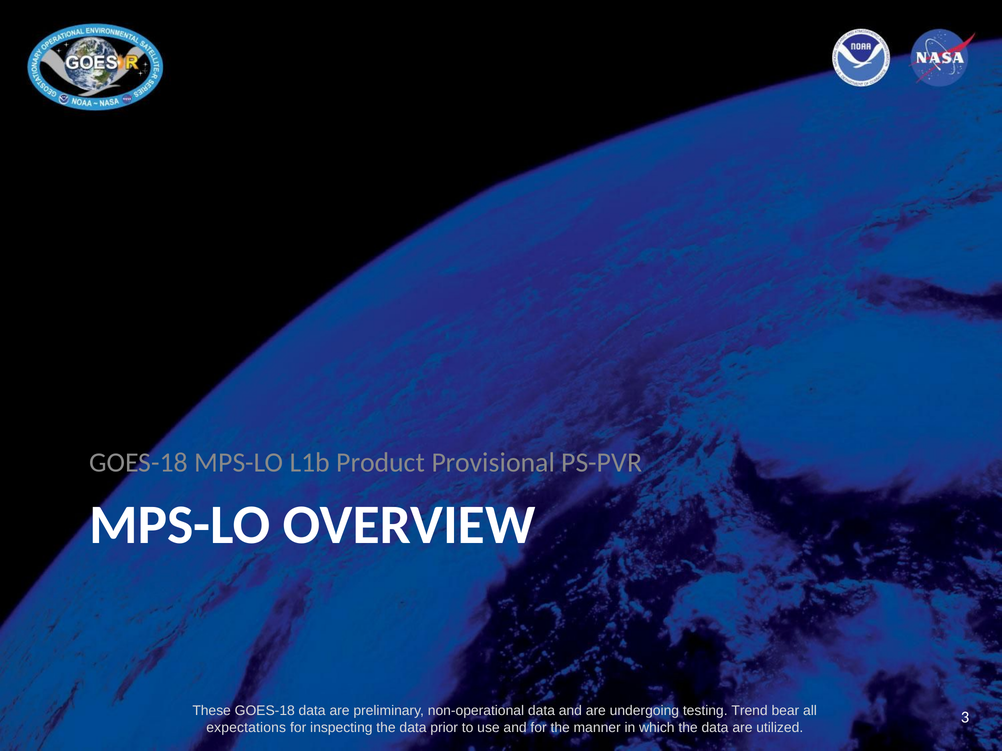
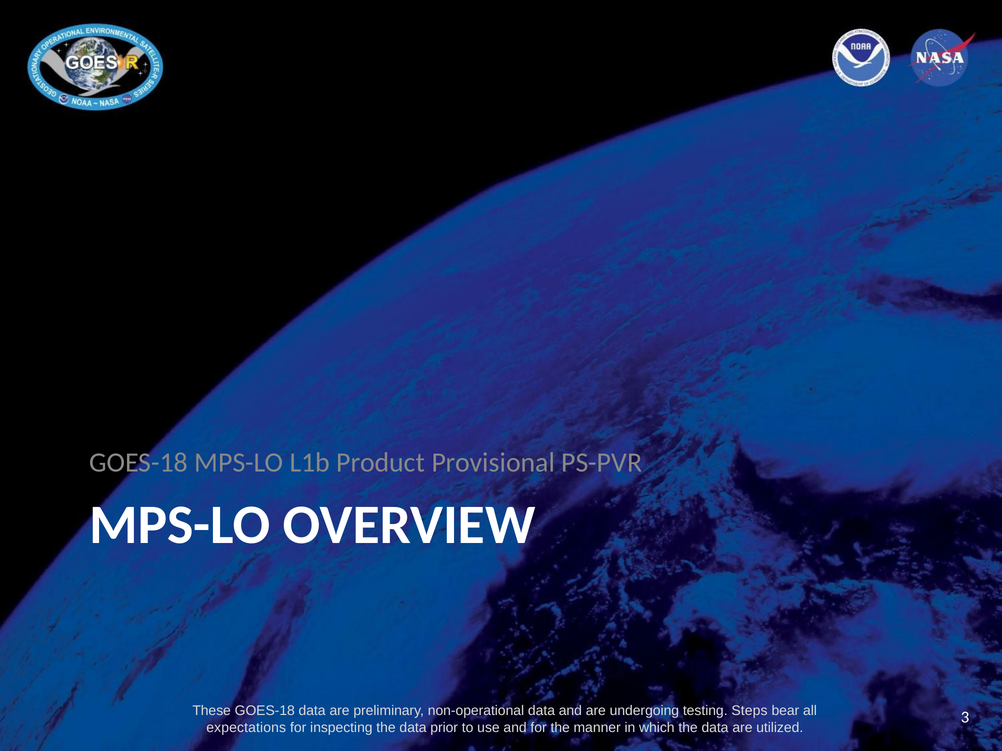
Trend: Trend -> Steps
